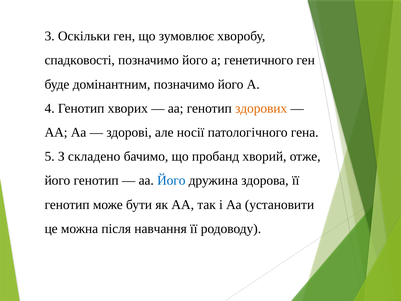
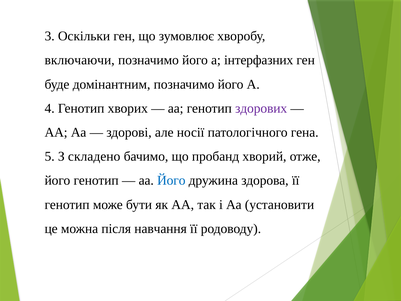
спадковості: спадковості -> включаючи
генетичного: генетичного -> інтерфазних
здорових colour: orange -> purple
